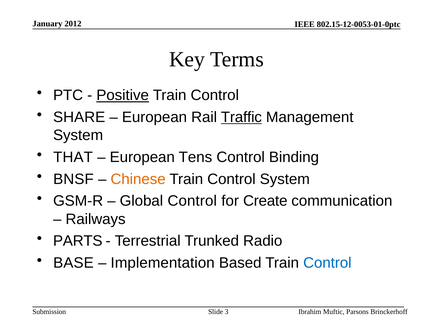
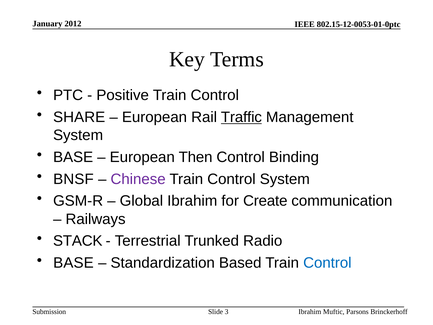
Positive underline: present -> none
THAT at (73, 157): THAT -> BASE
Tens: Tens -> Then
Chinese colour: orange -> purple
Global Control: Control -> Ibrahim
PARTS: PARTS -> STACK
Implementation: Implementation -> Standardization
